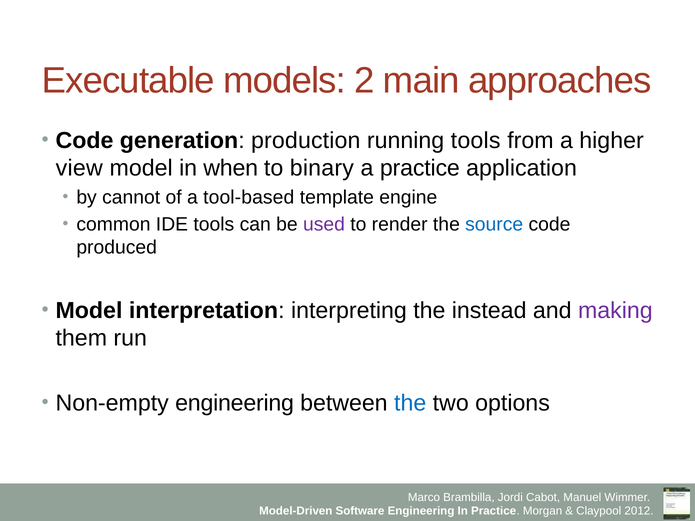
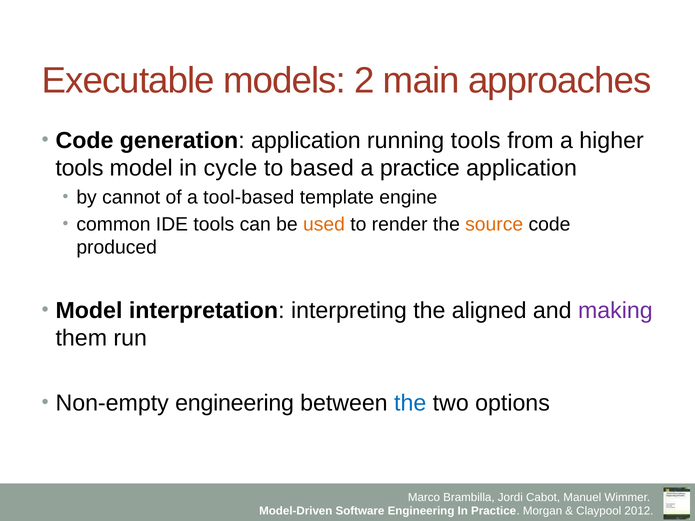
generation production: production -> application
view at (79, 168): view -> tools
when: when -> cycle
binary: binary -> based
used colour: purple -> orange
source colour: blue -> orange
instead: instead -> aligned
